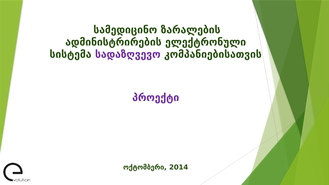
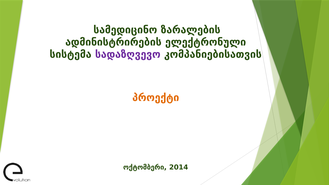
პროექტი colour: purple -> orange
